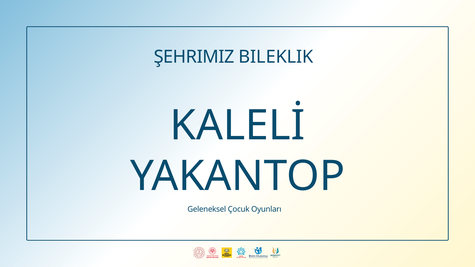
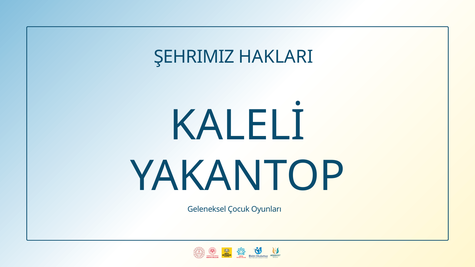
BILEKLIK: BILEKLIK -> HAKLARI
